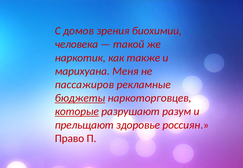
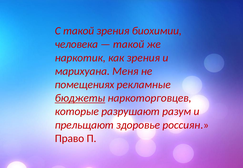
С домов: домов -> такой
как также: также -> зрения
пассажиров: пассажиров -> помещениях
которые underline: present -> none
